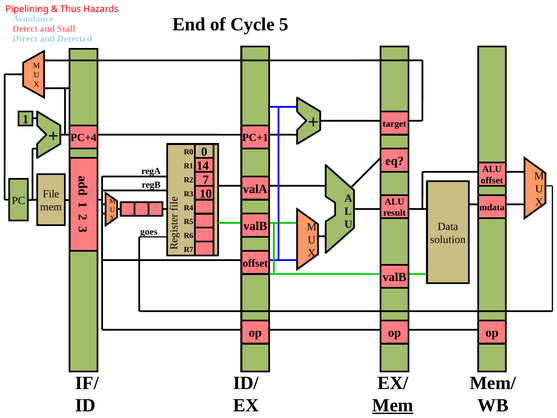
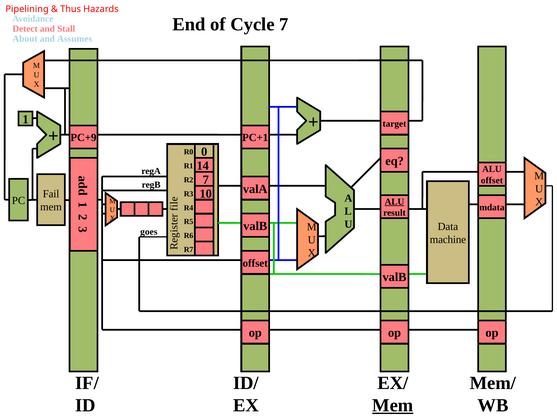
Cycle 5: 5 -> 7
Direct: Direct -> About
Detected: Detected -> Assumes
PC+4: PC+4 -> PC+9
File: File -> Fail
ALU at (394, 202) underline: none -> present
solution: solution -> machine
